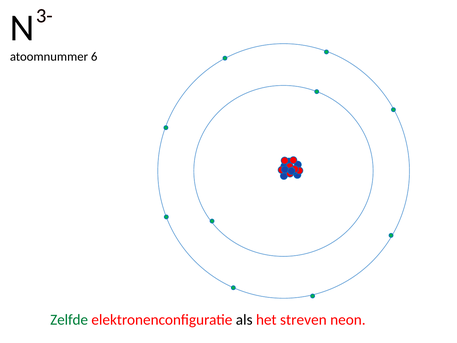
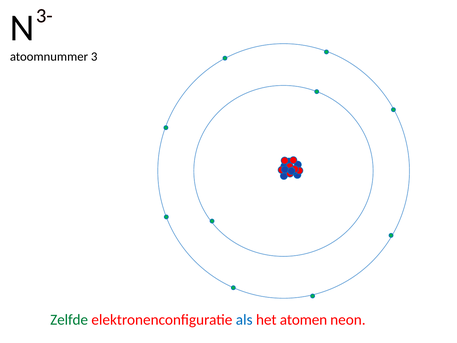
6: 6 -> 3
als colour: black -> blue
streven: streven -> atomen
